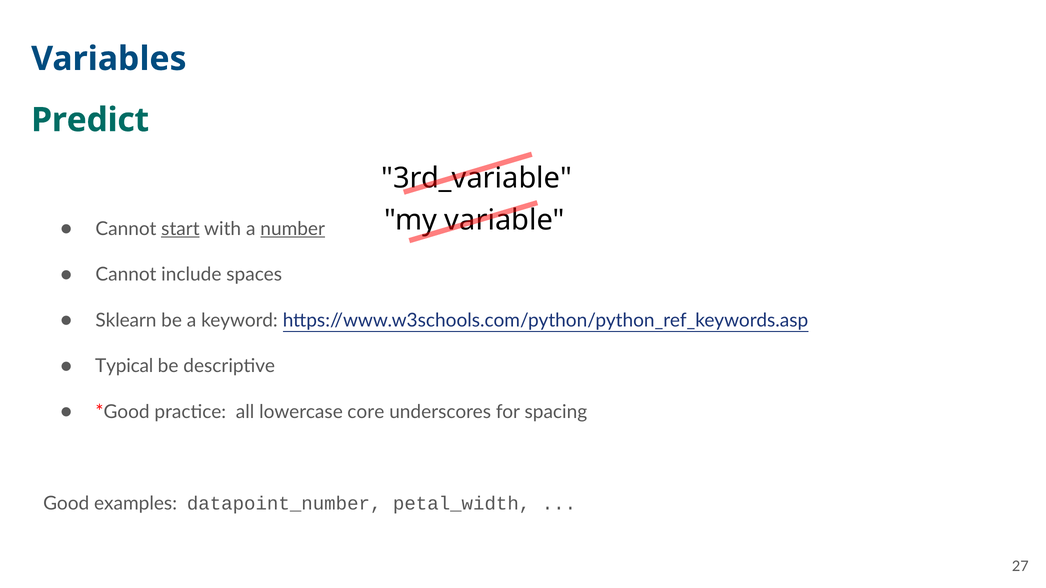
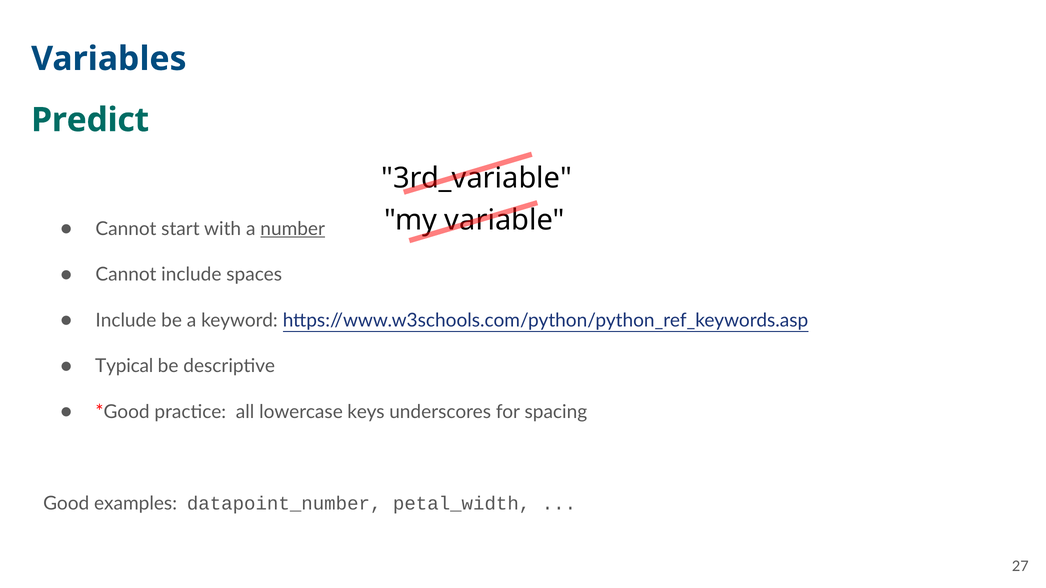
start underline: present -> none
Sklearn at (126, 321): Sklearn -> Include
core: core -> keys
